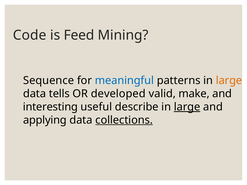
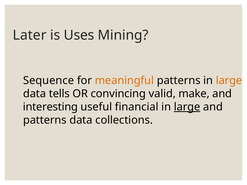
Code: Code -> Later
Feed: Feed -> Uses
meaningful colour: blue -> orange
developed: developed -> convincing
describe: describe -> financial
applying at (45, 120): applying -> patterns
collections underline: present -> none
